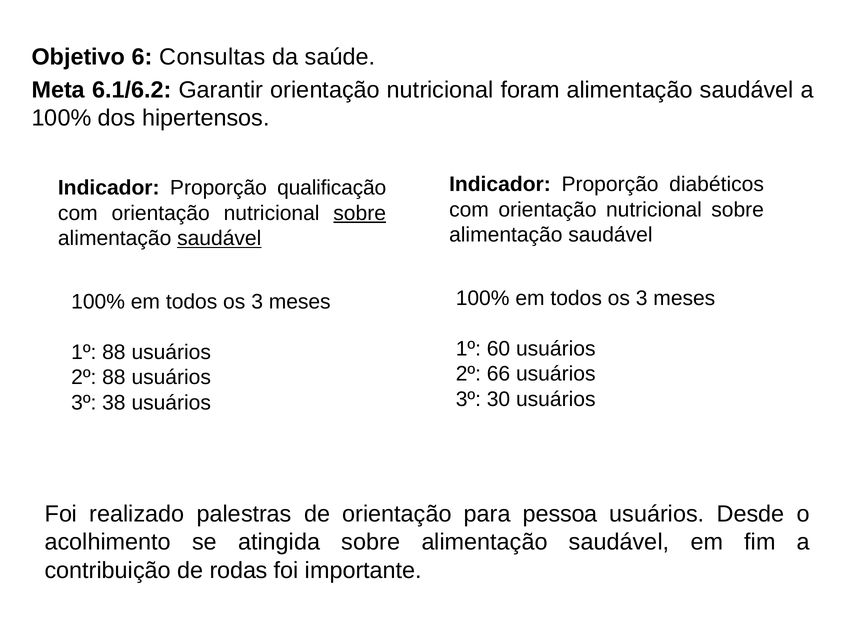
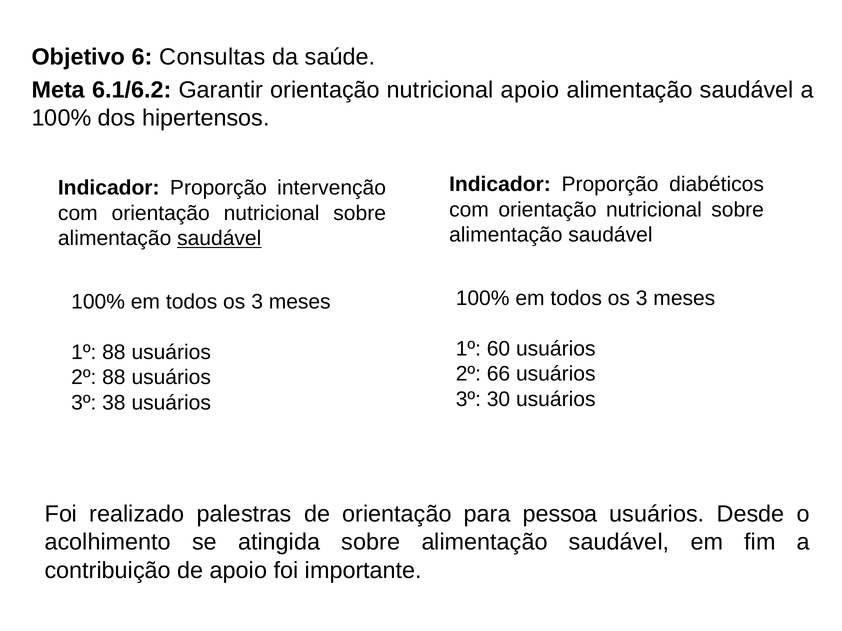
nutricional foram: foram -> apoio
qualificação: qualificação -> intervenção
sobre at (360, 213) underline: present -> none
de rodas: rodas -> apoio
